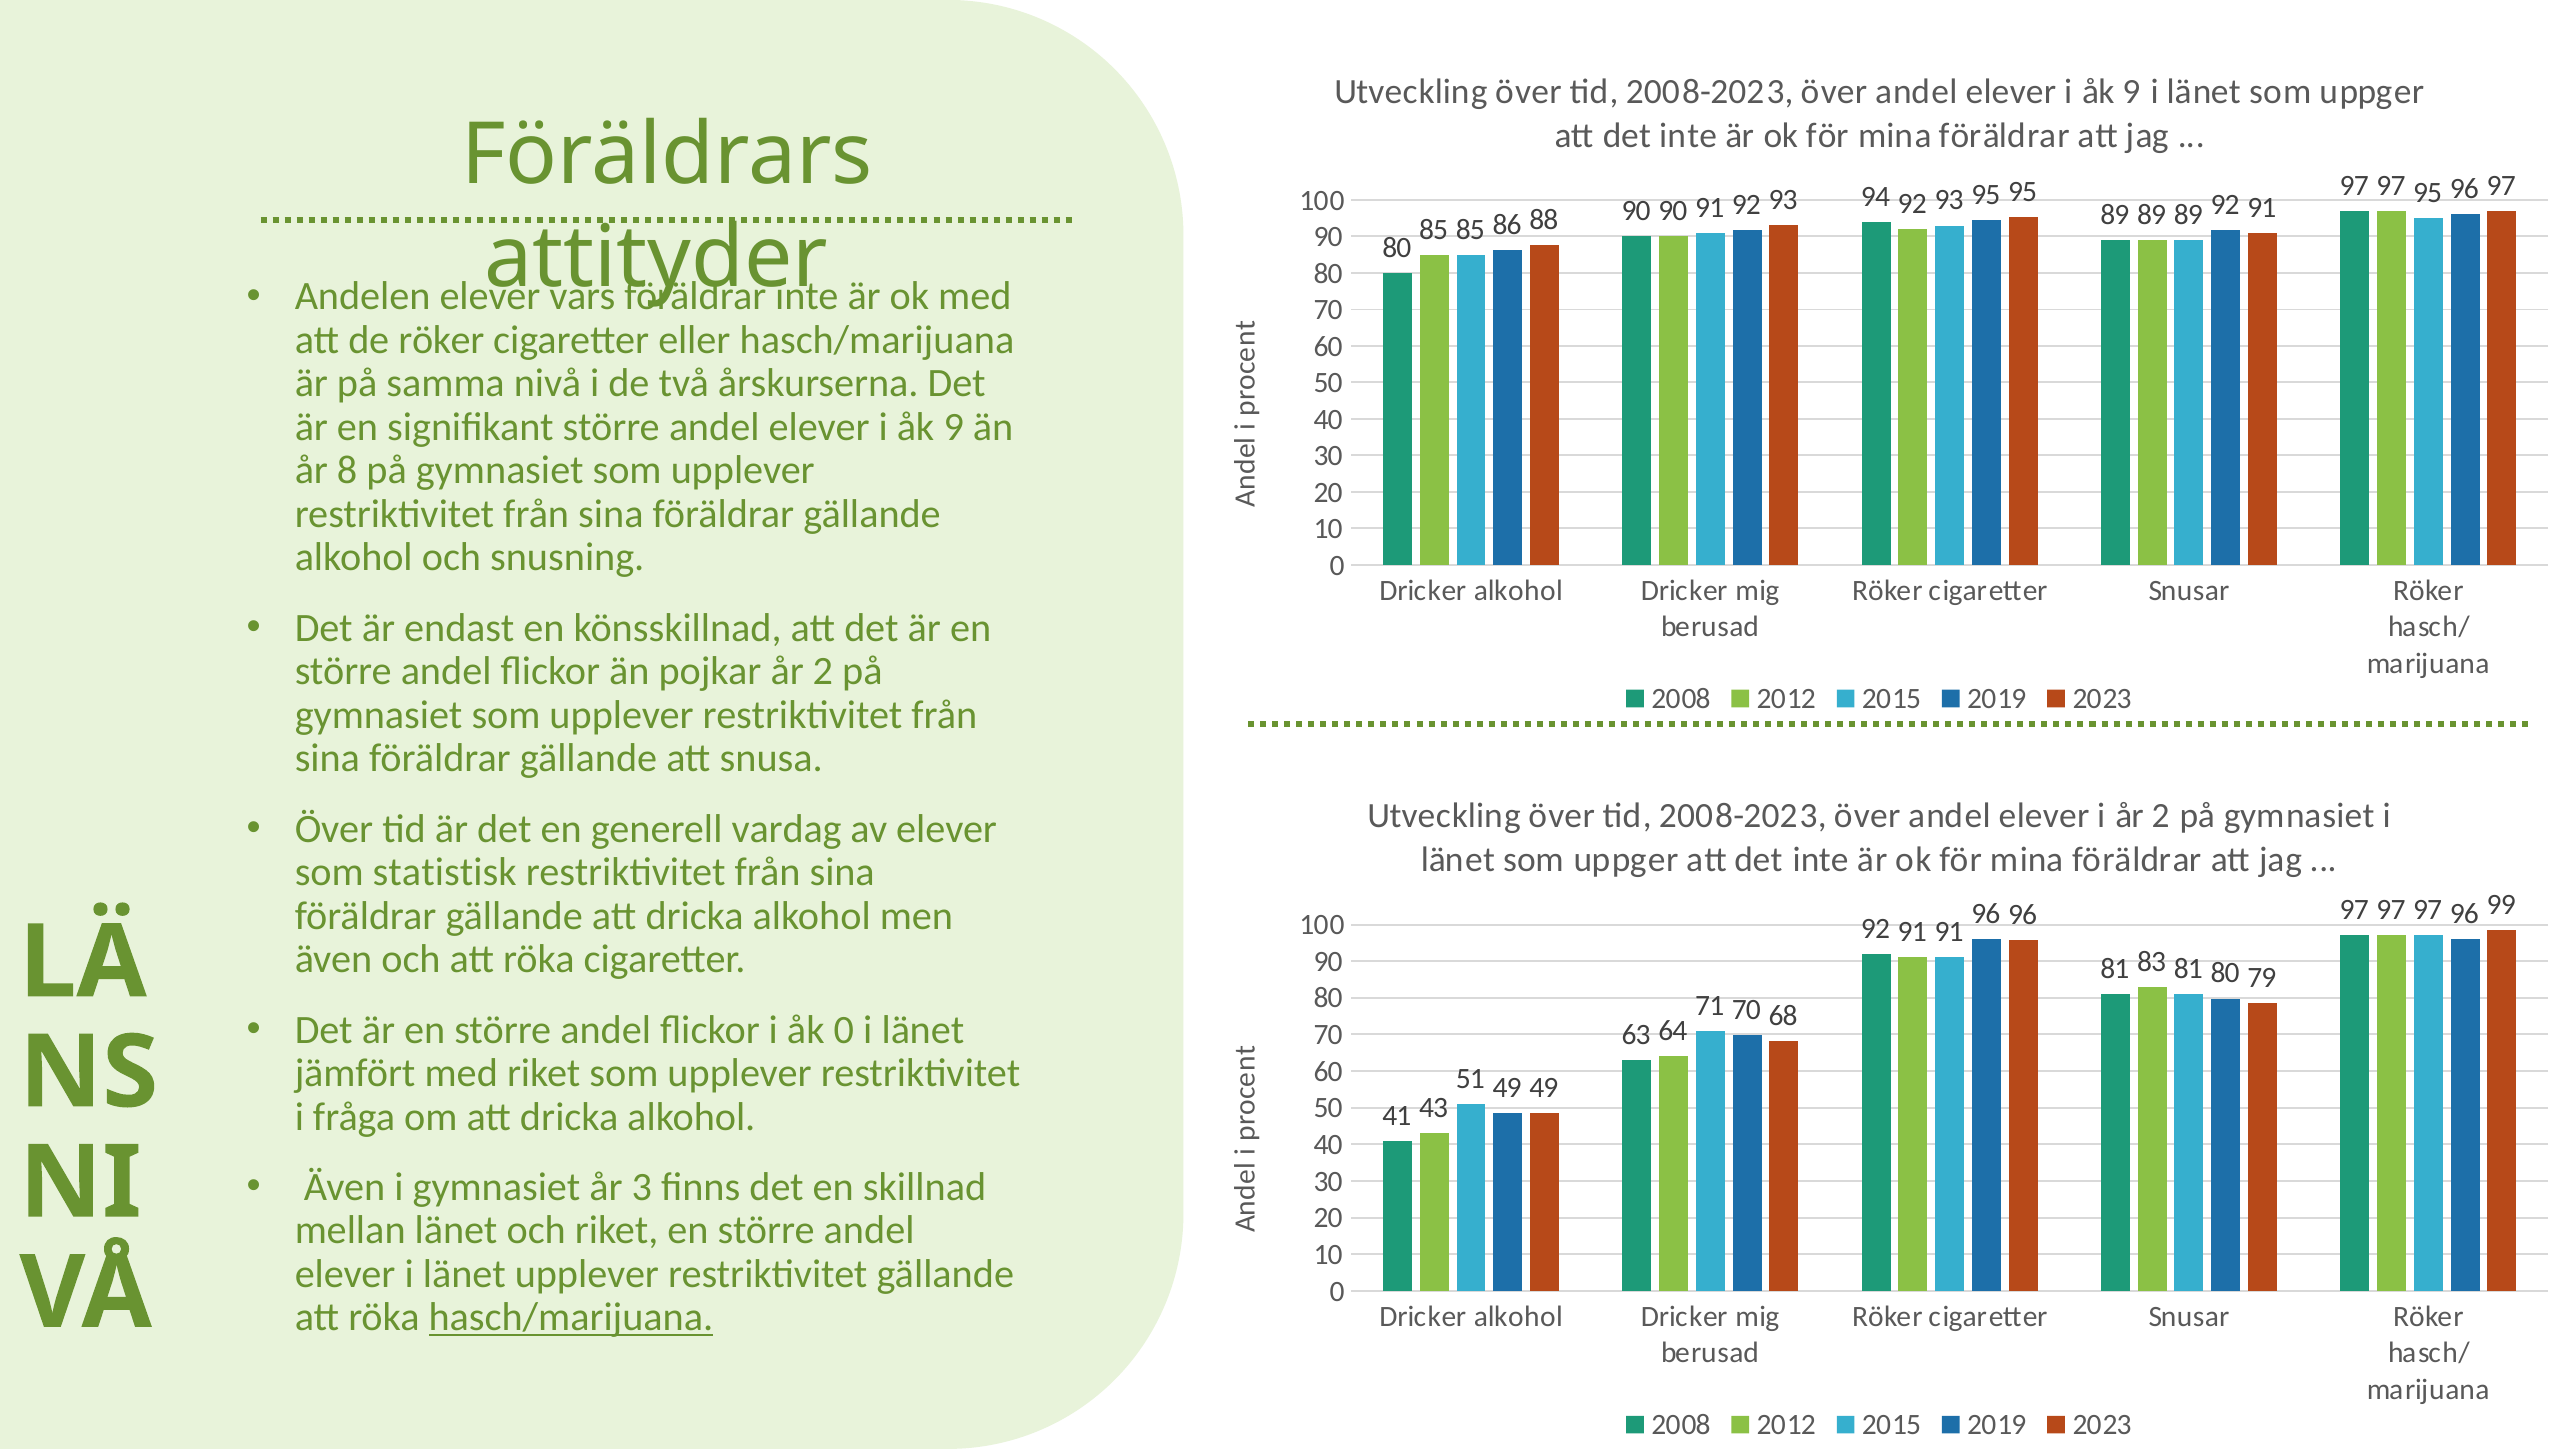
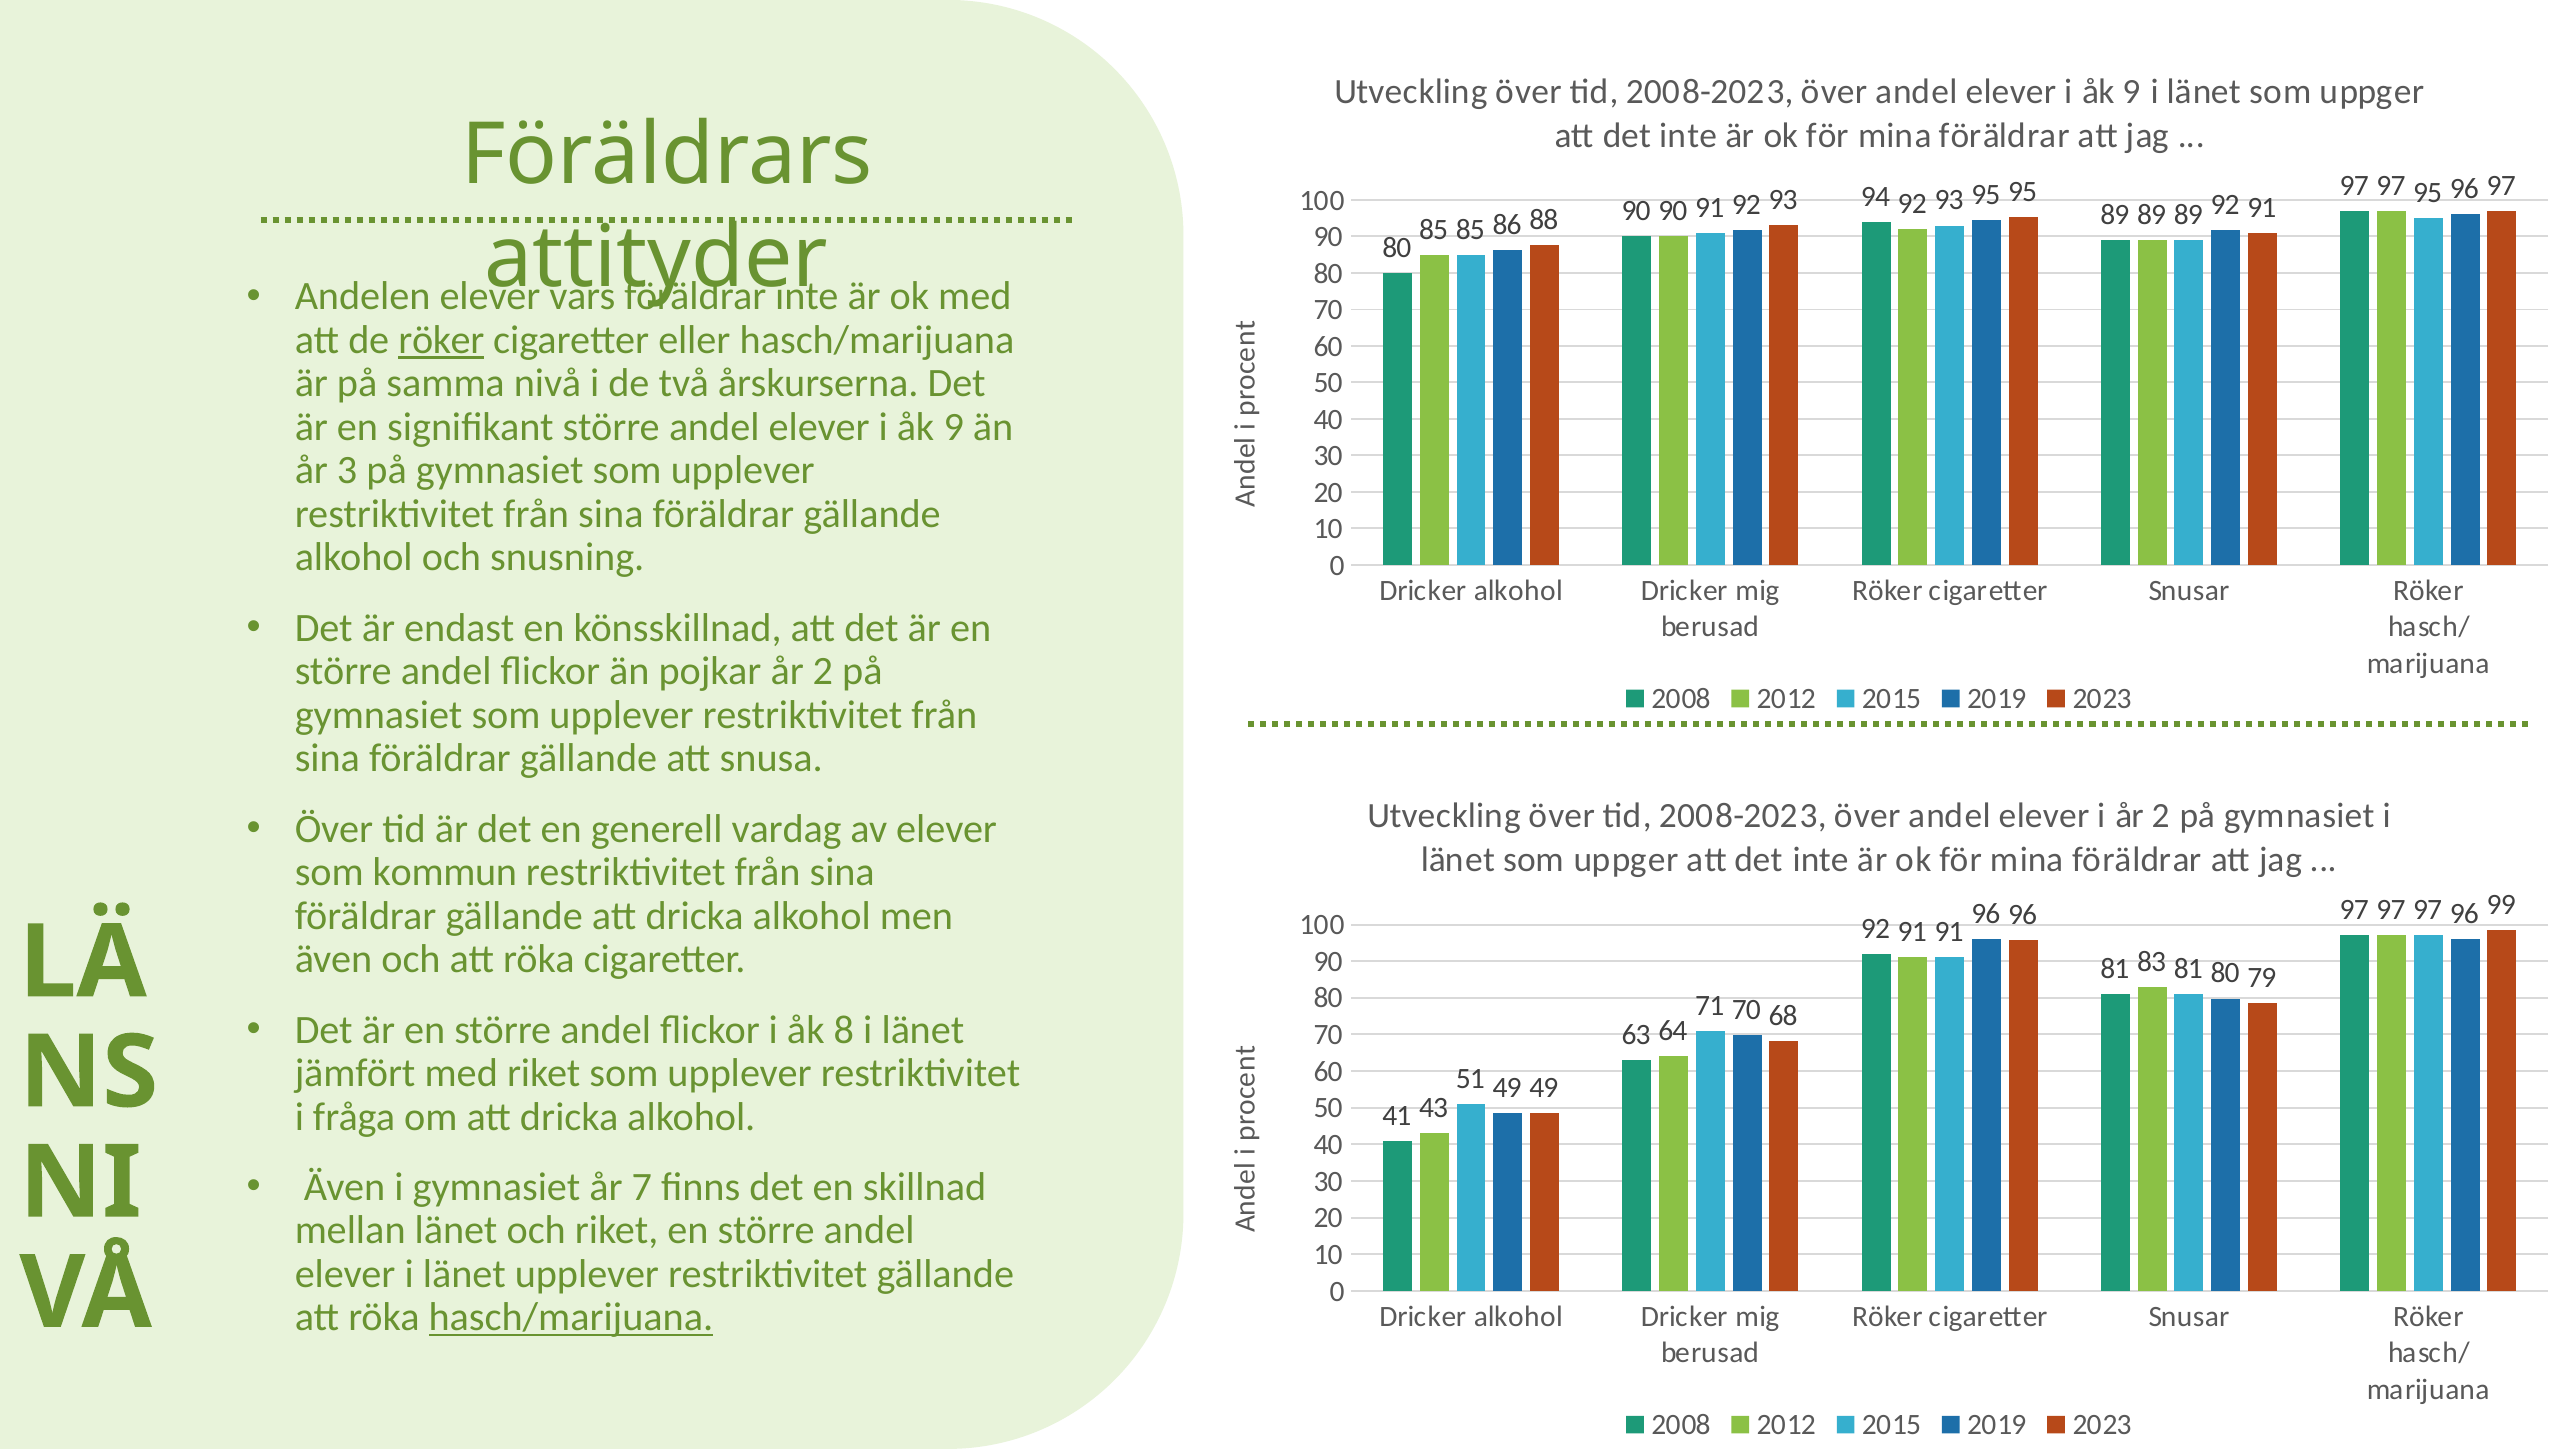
röker at (441, 340) underline: none -> present
8: 8 -> 3
statistisk: statistisk -> kommun
åk 0: 0 -> 8
3: 3 -> 7
